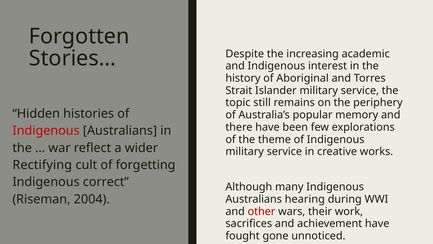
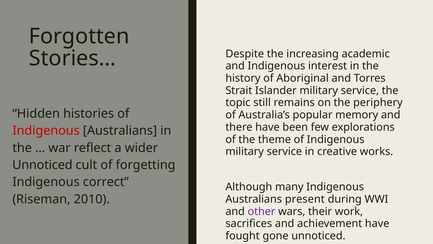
Rectifying at (42, 165): Rectifying -> Unnoticed
2004: 2004 -> 2010
hearing: hearing -> present
other colour: red -> purple
